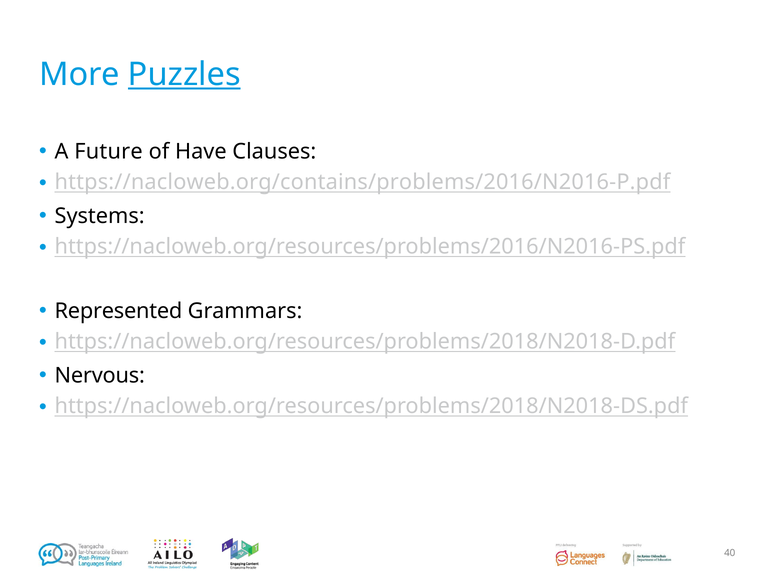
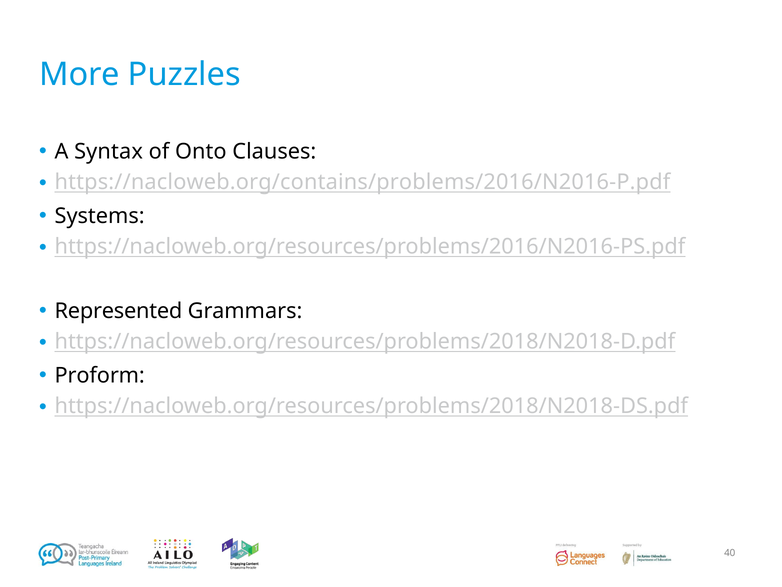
Puzzles underline: present -> none
Future: Future -> Syntax
Have: Have -> Onto
Nervous: Nervous -> Proform
